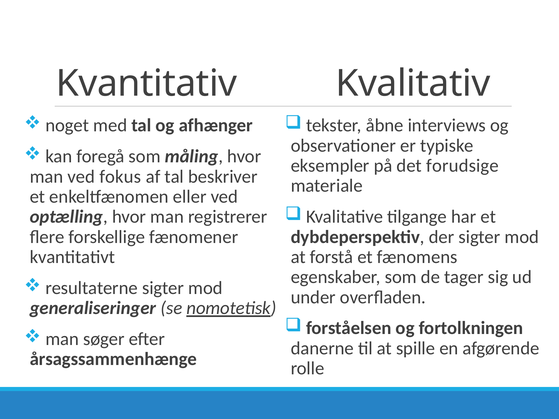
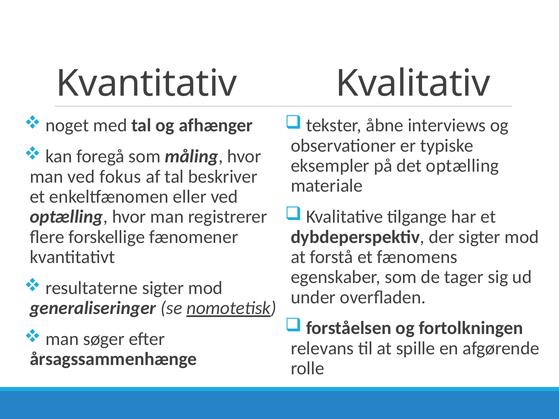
det forudsige: forudsige -> optælling
danerne: danerne -> relevans
